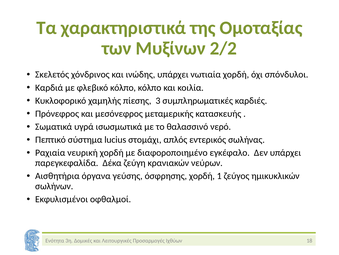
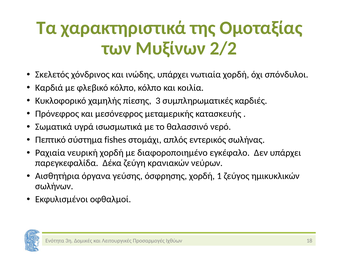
lucius: lucius -> fishes
